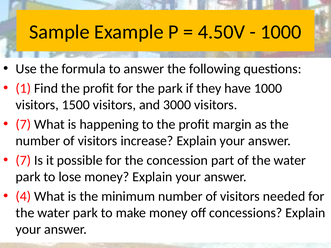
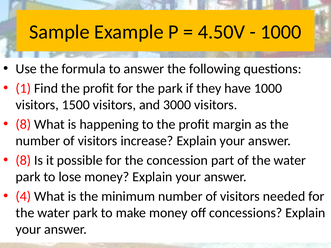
7 at (23, 124): 7 -> 8
7 at (23, 160): 7 -> 8
